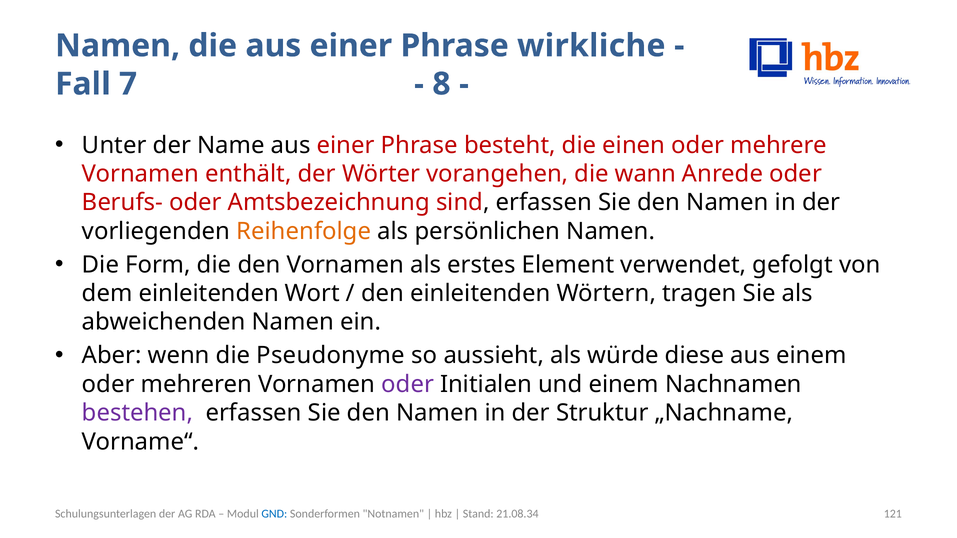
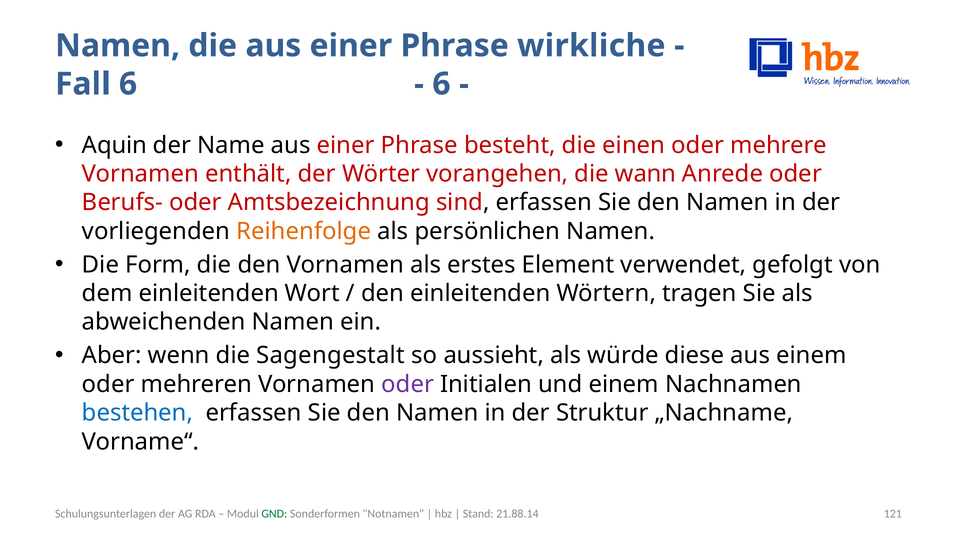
Fall 7: 7 -> 6
8 at (441, 84): 8 -> 6
Unter: Unter -> Aquin
Pseudonyme: Pseudonyme -> Sagengestalt
bestehen colour: purple -> blue
GND colour: blue -> green
21.08.34: 21.08.34 -> 21.88.14
